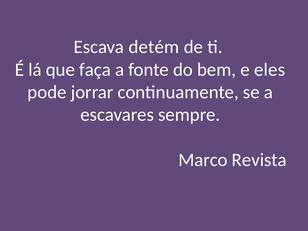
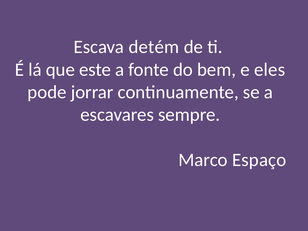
faça: faça -> este
Revista: Revista -> Espaço
